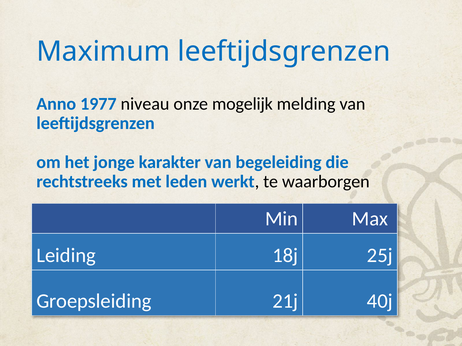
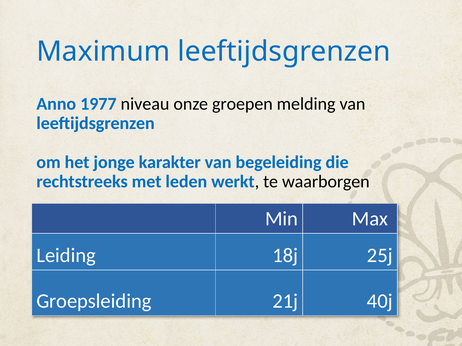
mogelijk: mogelijk -> groepen
